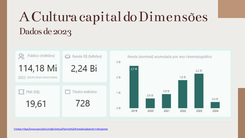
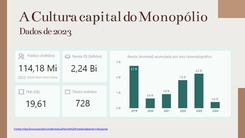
Dimensões: Dimensões -> Monopólio
